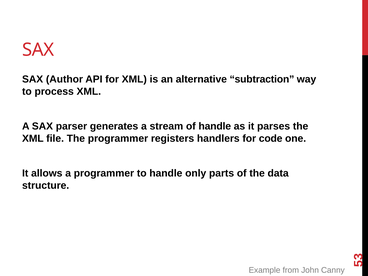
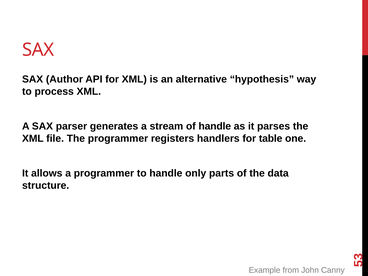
subtraction: subtraction -> hypothesis
code: code -> table
